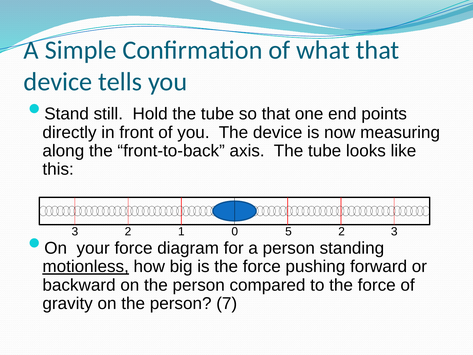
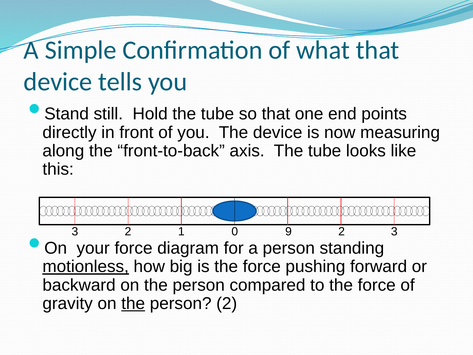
5: 5 -> 9
the at (133, 303) underline: none -> present
person 7: 7 -> 2
